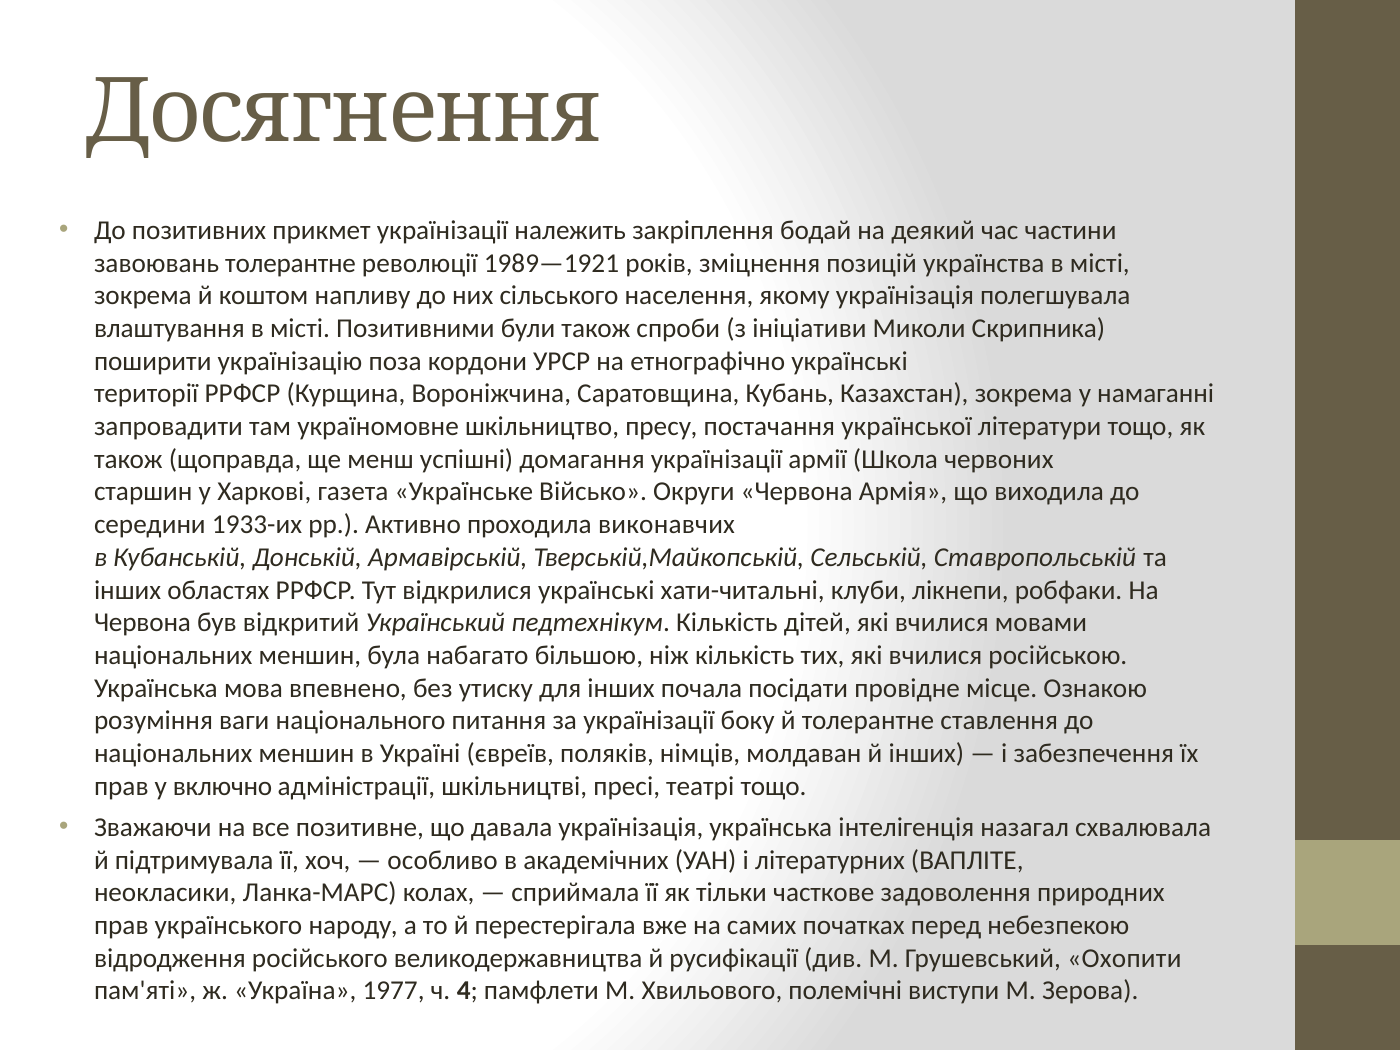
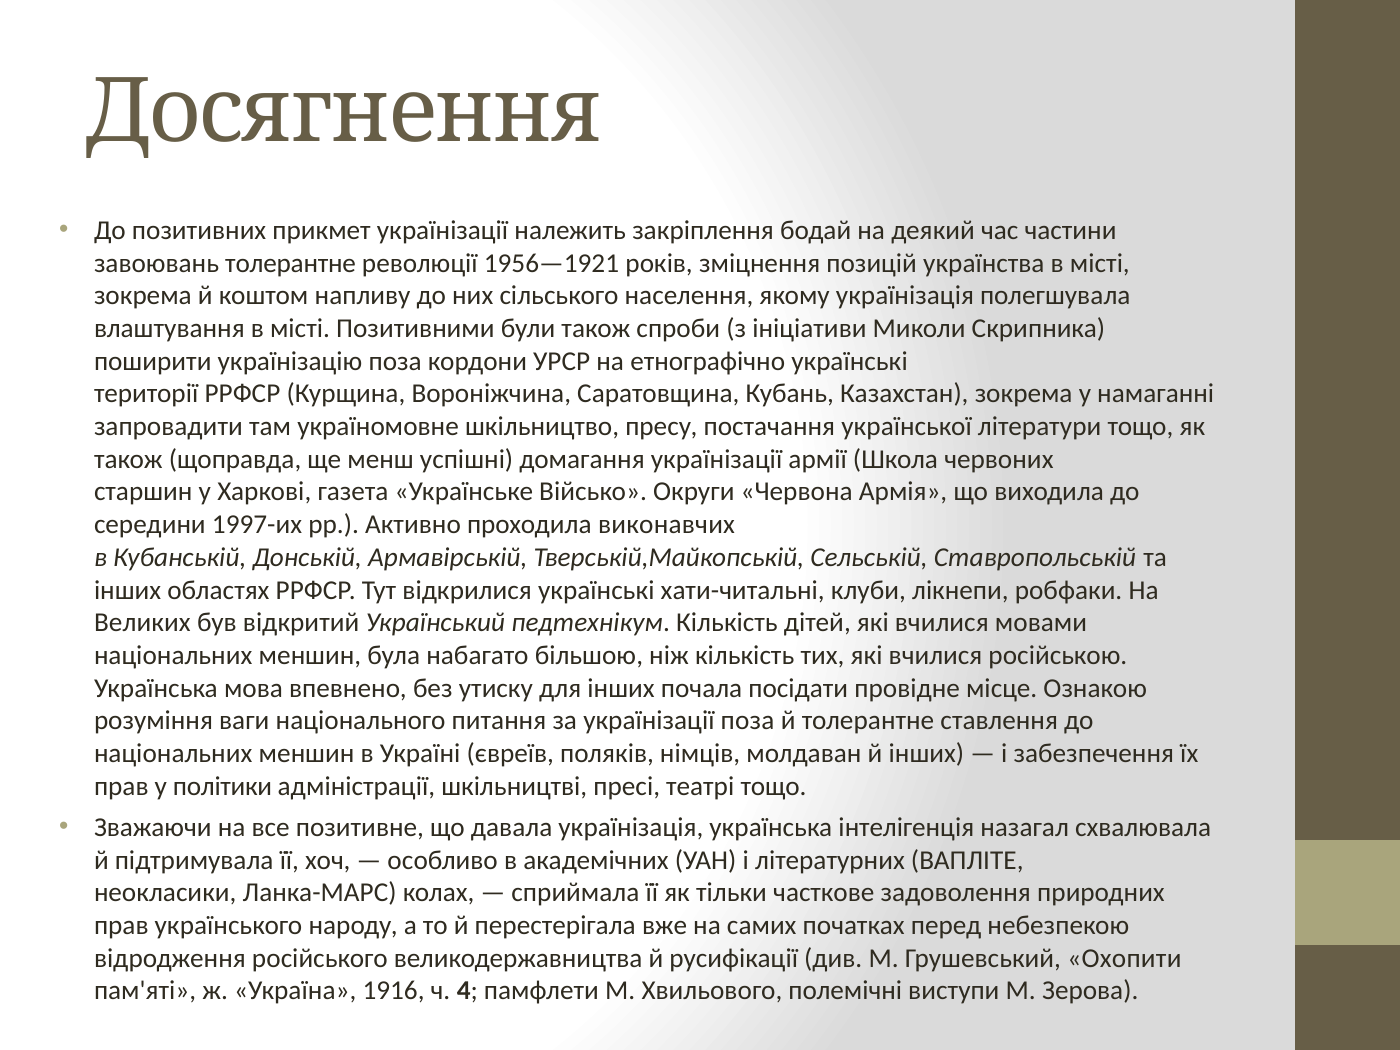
1989—1921: 1989—1921 -> 1956—1921
1933-их: 1933-их -> 1997-их
Червона at (142, 623): Червона -> Великих
українізації боку: боку -> поза
включно: включно -> політики
1977: 1977 -> 1916
